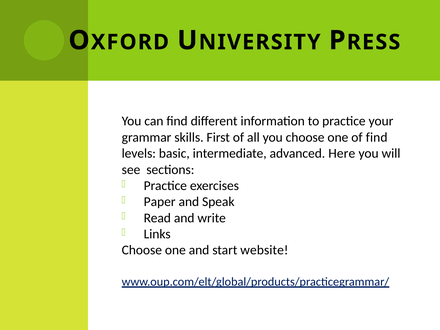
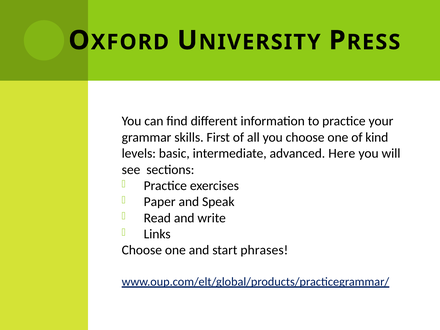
of find: find -> kind
website: website -> phrases
